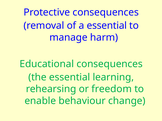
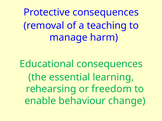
a essential: essential -> teaching
